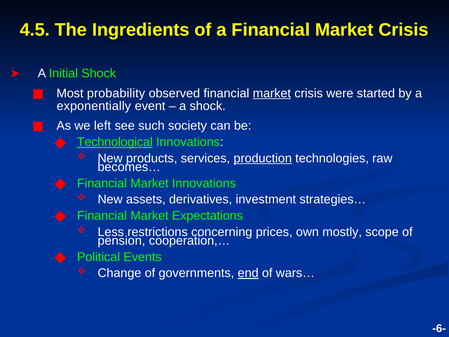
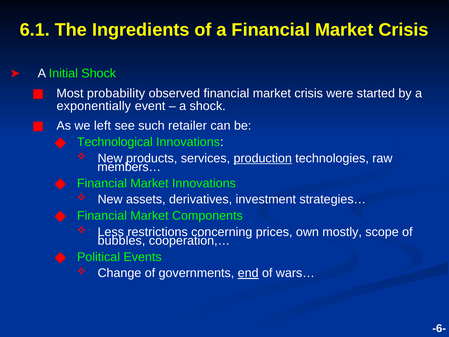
4.5: 4.5 -> 6.1
market at (272, 93) underline: present -> none
society: society -> retailer
Technological underline: present -> none
becomes…: becomes… -> members…
Expectations: Expectations -> Components
pension: pension -> bubbles
